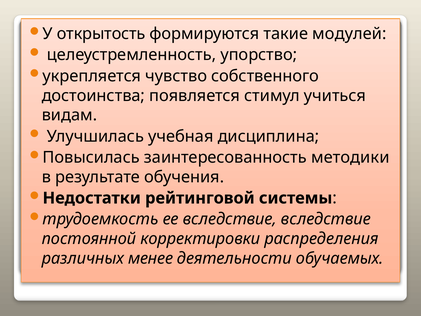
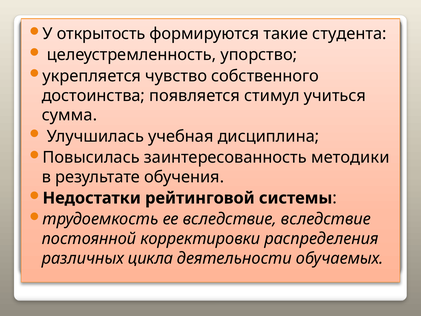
модулей: модулей -> студента
видам: видам -> сумма
менее: менее -> цикла
